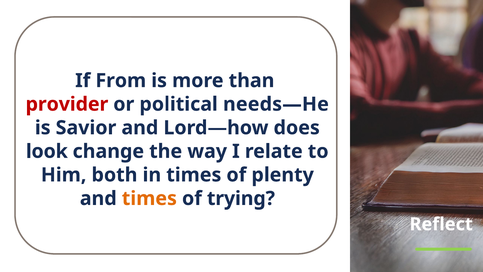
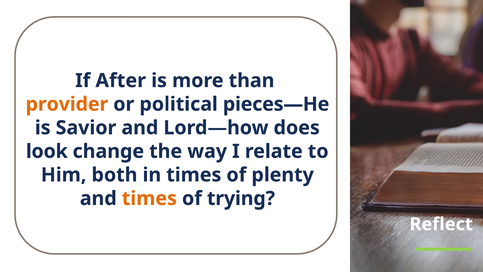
From: From -> After
provider colour: red -> orange
needs—He: needs—He -> pieces—He
